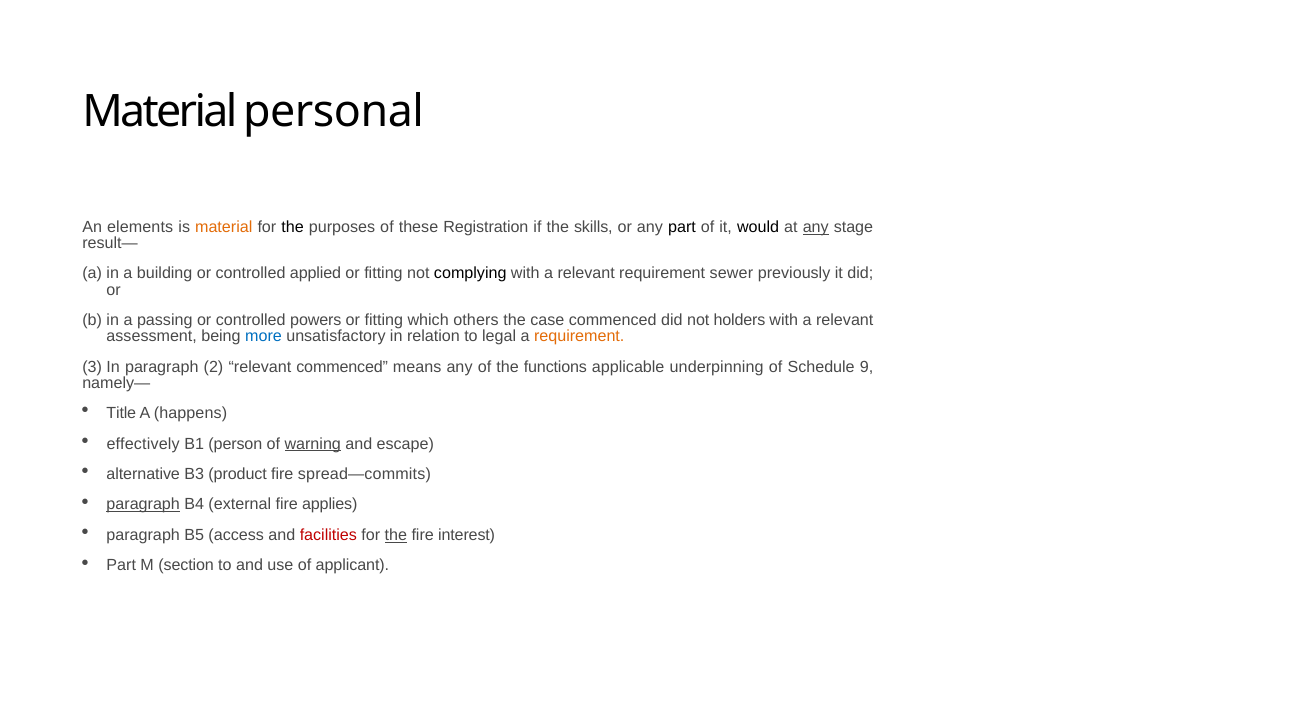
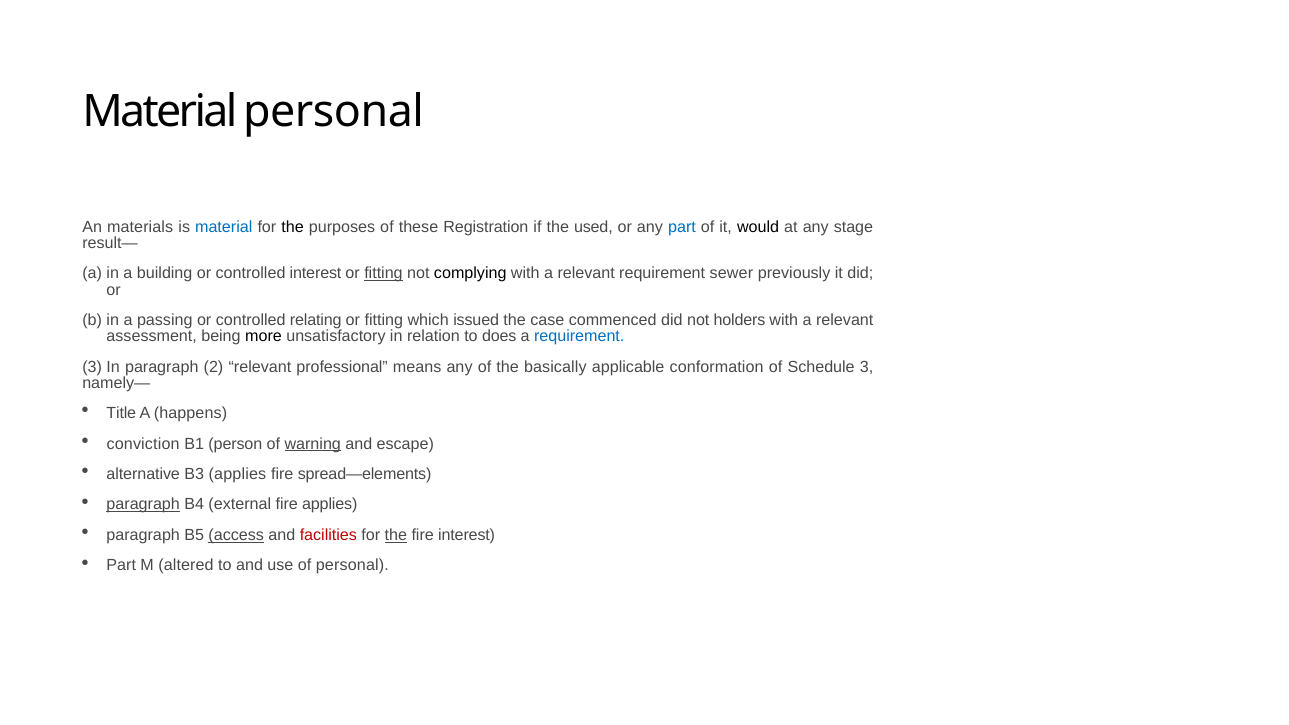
elements: elements -> materials
material at (224, 227) colour: orange -> blue
skills: skills -> used
part at (682, 227) colour: black -> blue
any at (816, 227) underline: present -> none
controlled applied: applied -> interest
fitting at (383, 274) underline: none -> present
powers: powers -> relating
others: others -> issued
more colour: blue -> black
legal: legal -> does
requirement at (579, 336) colour: orange -> blue
relevant commenced: commenced -> professional
functions: functions -> basically
underpinning: underpinning -> conformation
Schedule 9: 9 -> 3
effectively: effectively -> conviction
B3 product: product -> applies
spread—commits: spread—commits -> spread—elements
access underline: none -> present
section: section -> altered
of applicant: applicant -> personal
